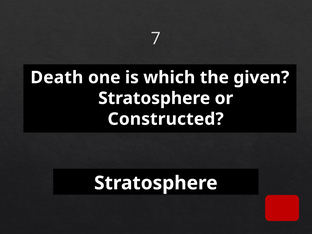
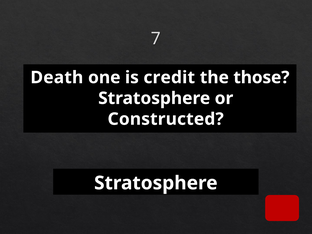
which: which -> credit
given: given -> those
